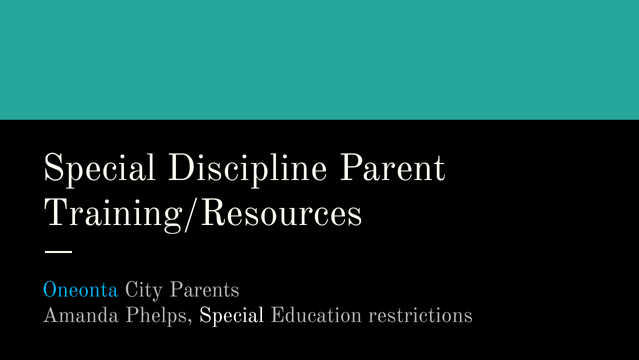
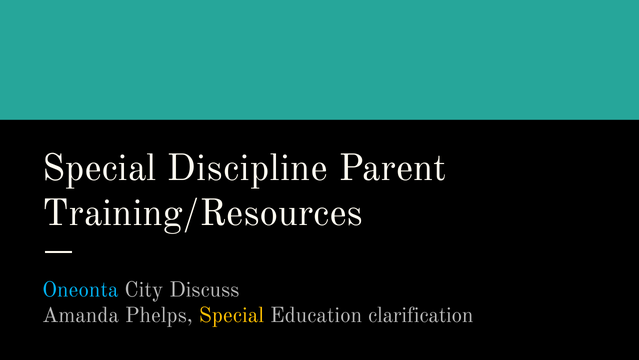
Parents: Parents -> Discuss
Special at (231, 315) colour: white -> yellow
restrictions: restrictions -> clarification
